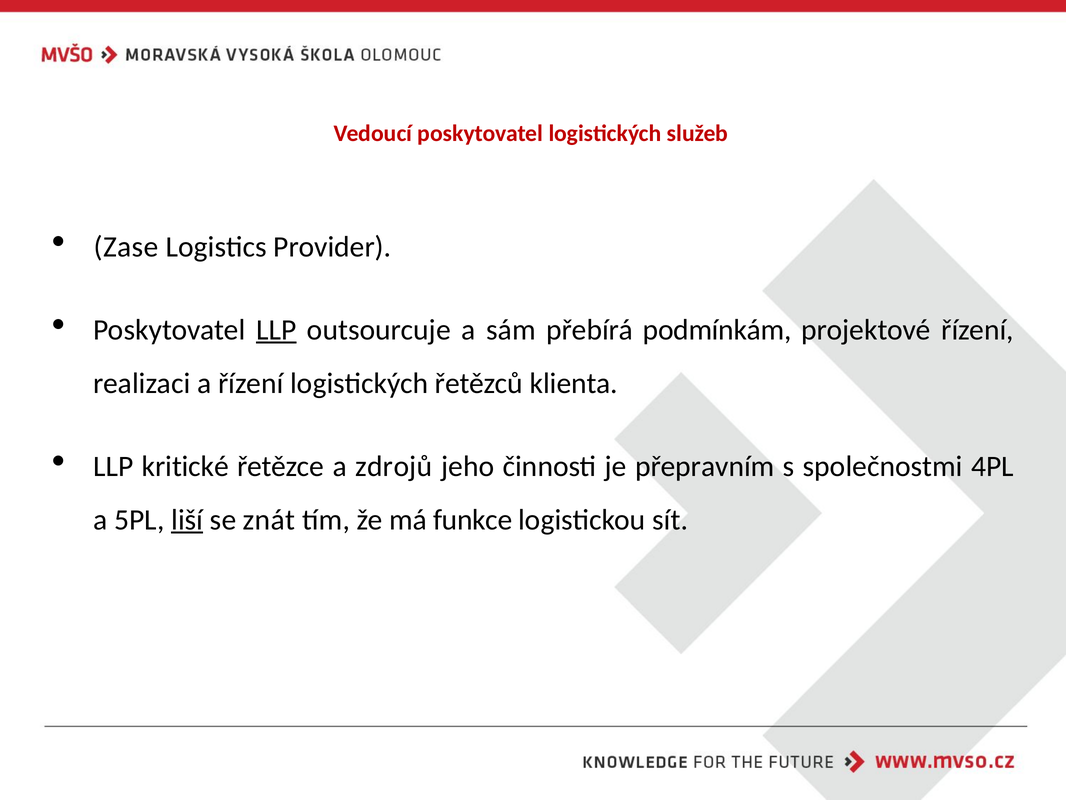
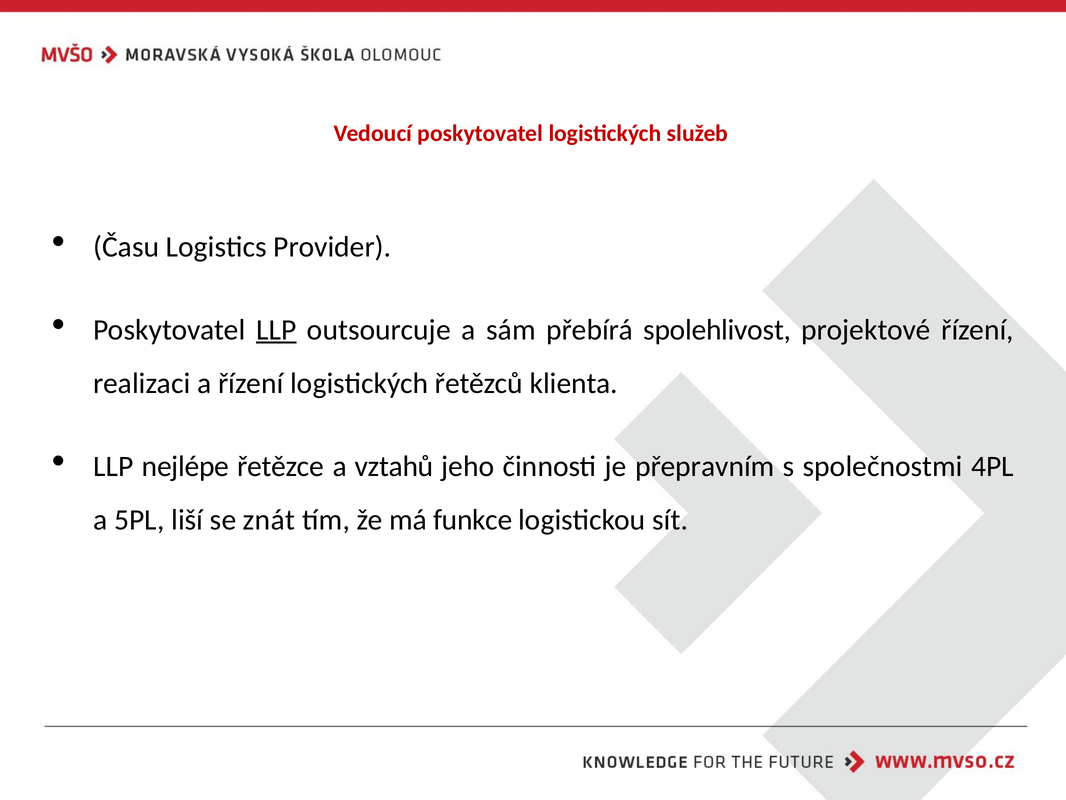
Zase: Zase -> Času
podmínkám: podmínkám -> spolehlivost
kritické: kritické -> nejlépe
zdrojů: zdrojů -> vztahů
liší underline: present -> none
